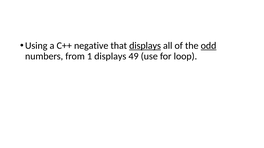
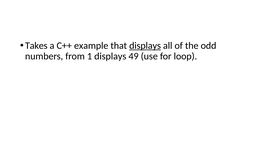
Using: Using -> Takes
negative: negative -> example
odd underline: present -> none
